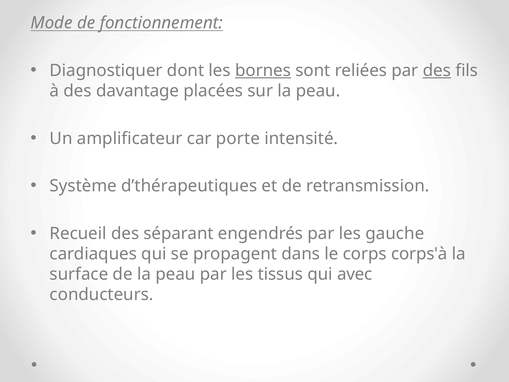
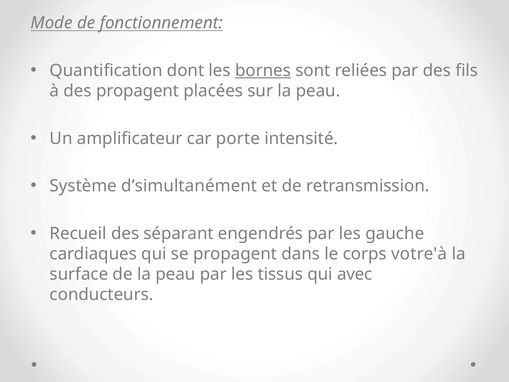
Diagnostiquer: Diagnostiquer -> Quantification
des at (437, 70) underline: present -> none
des davantage: davantage -> propagent
d’thérapeutiques: d’thérapeutiques -> d’simultanément
corps'à: corps'à -> votre'à
